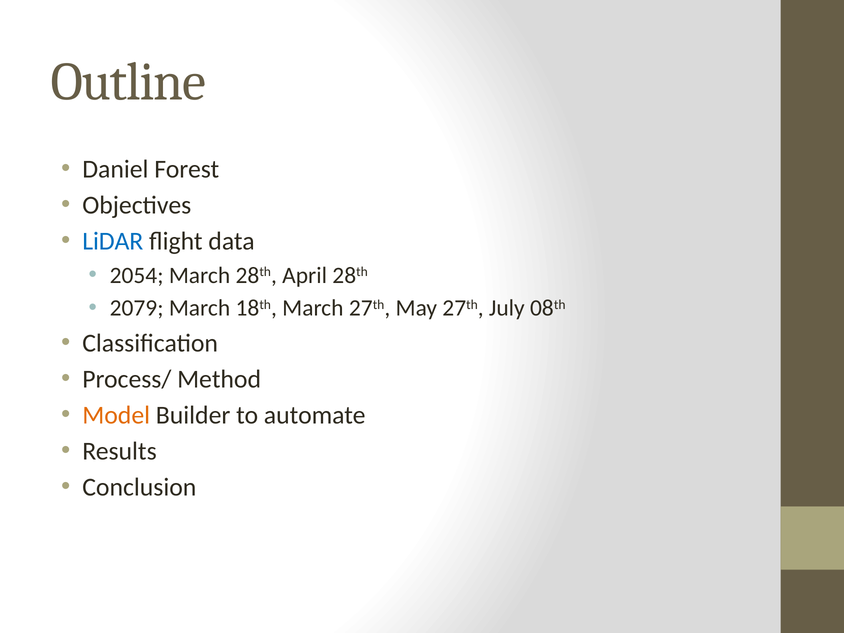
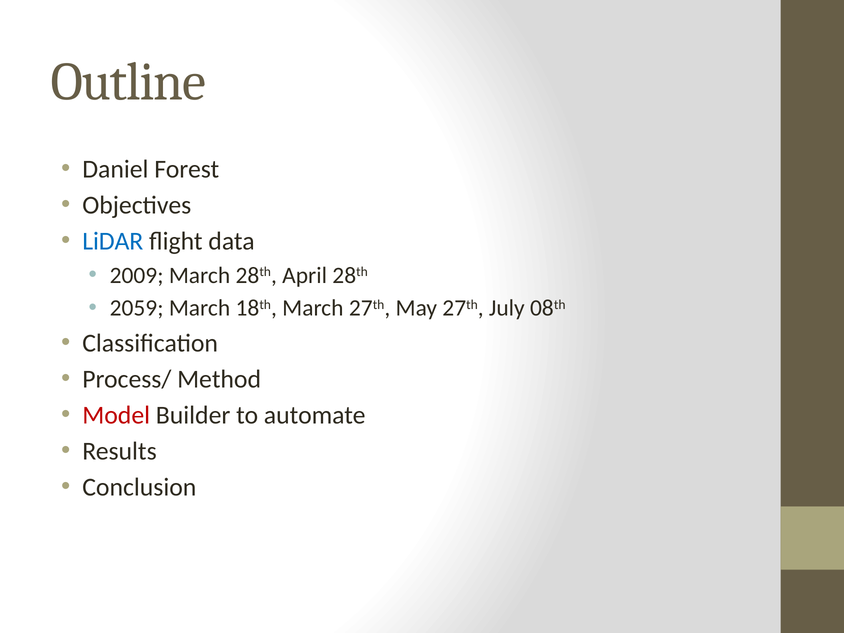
2054: 2054 -> 2009
2079: 2079 -> 2059
Model colour: orange -> red
